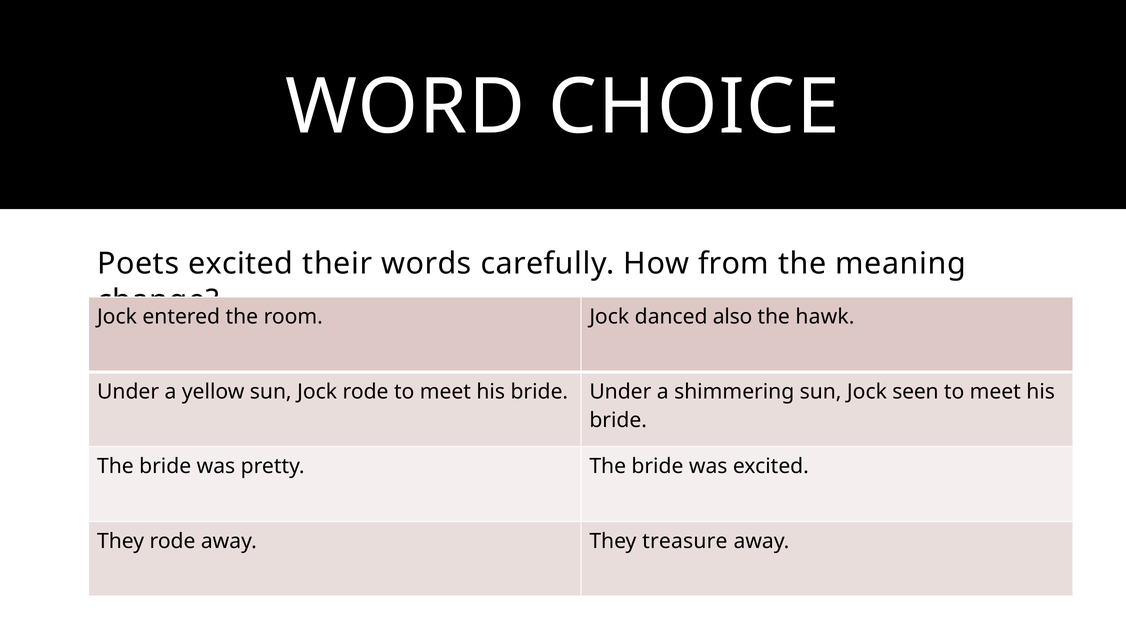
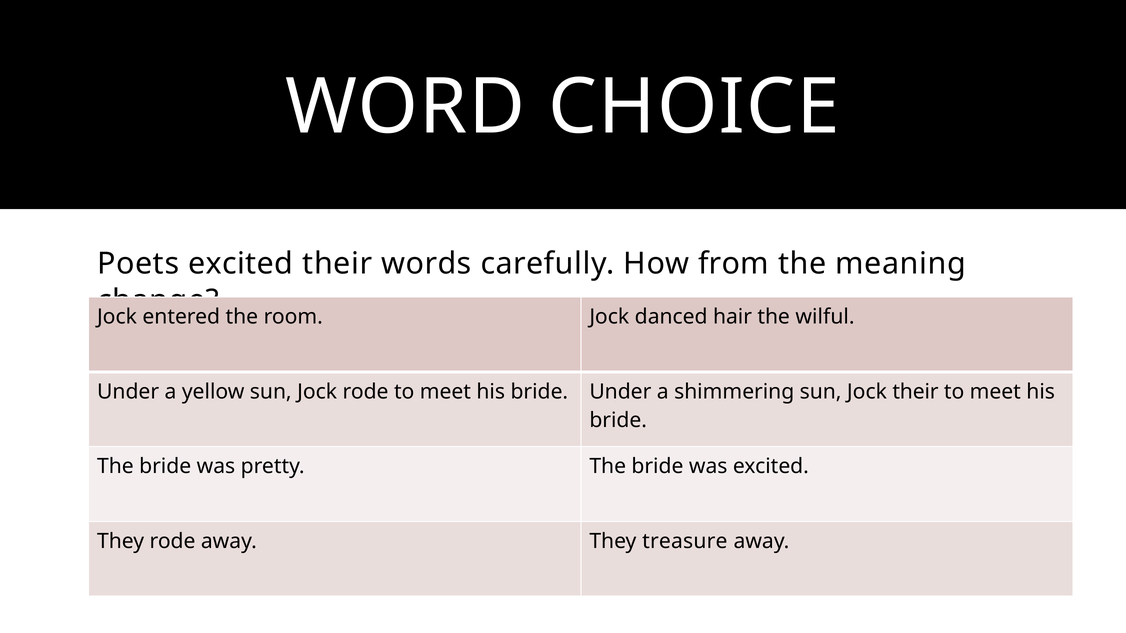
also: also -> hair
hawk: hawk -> wilful
Jock seen: seen -> their
